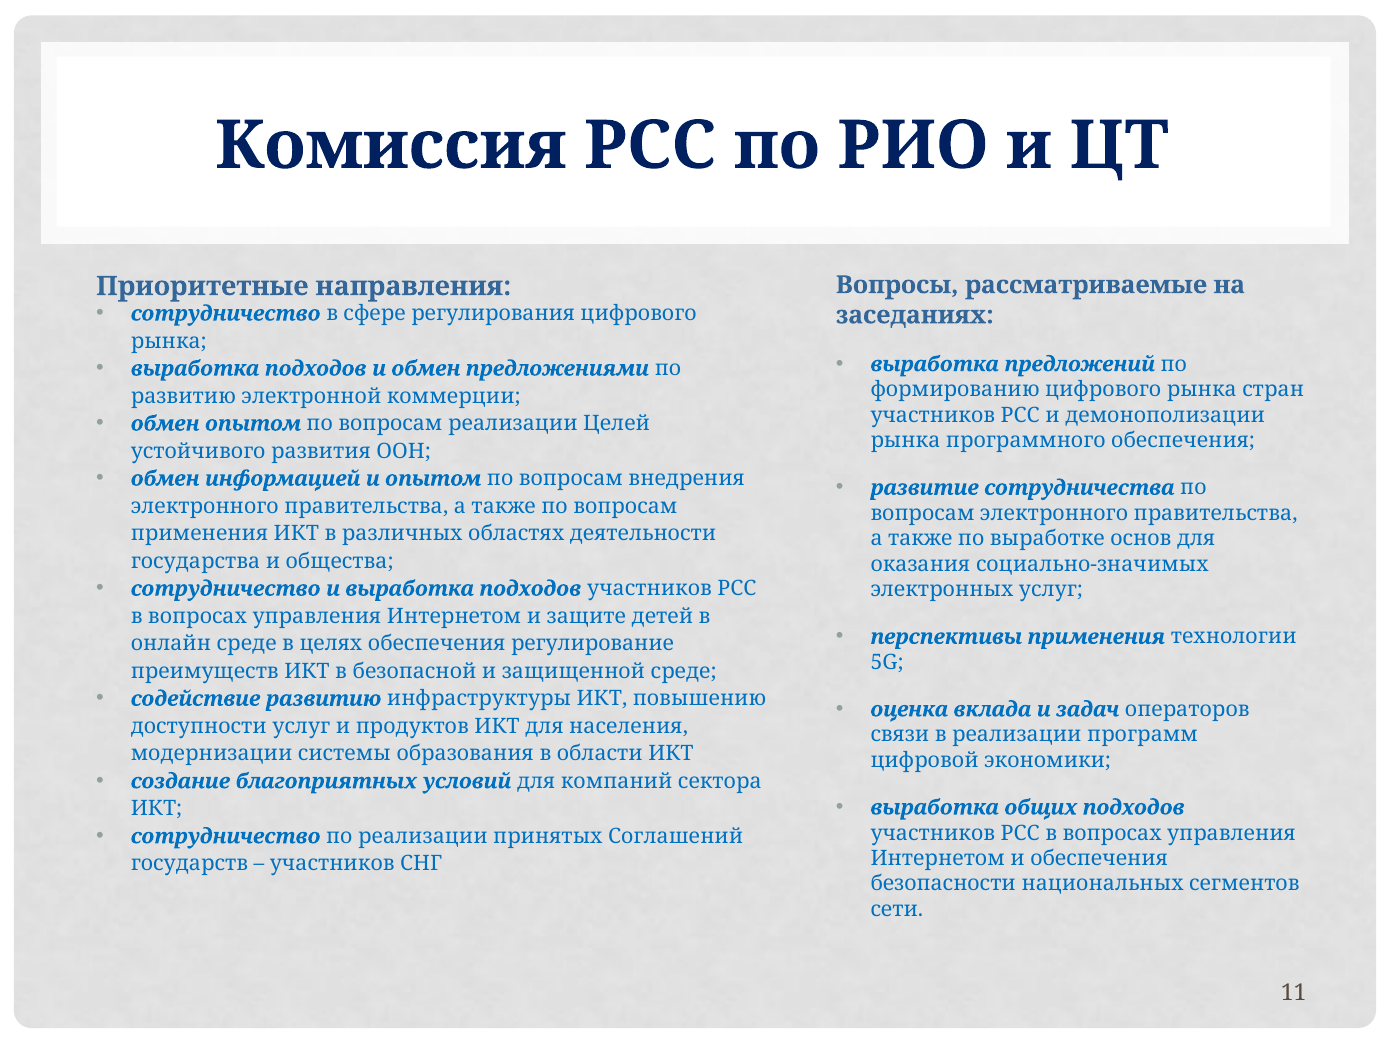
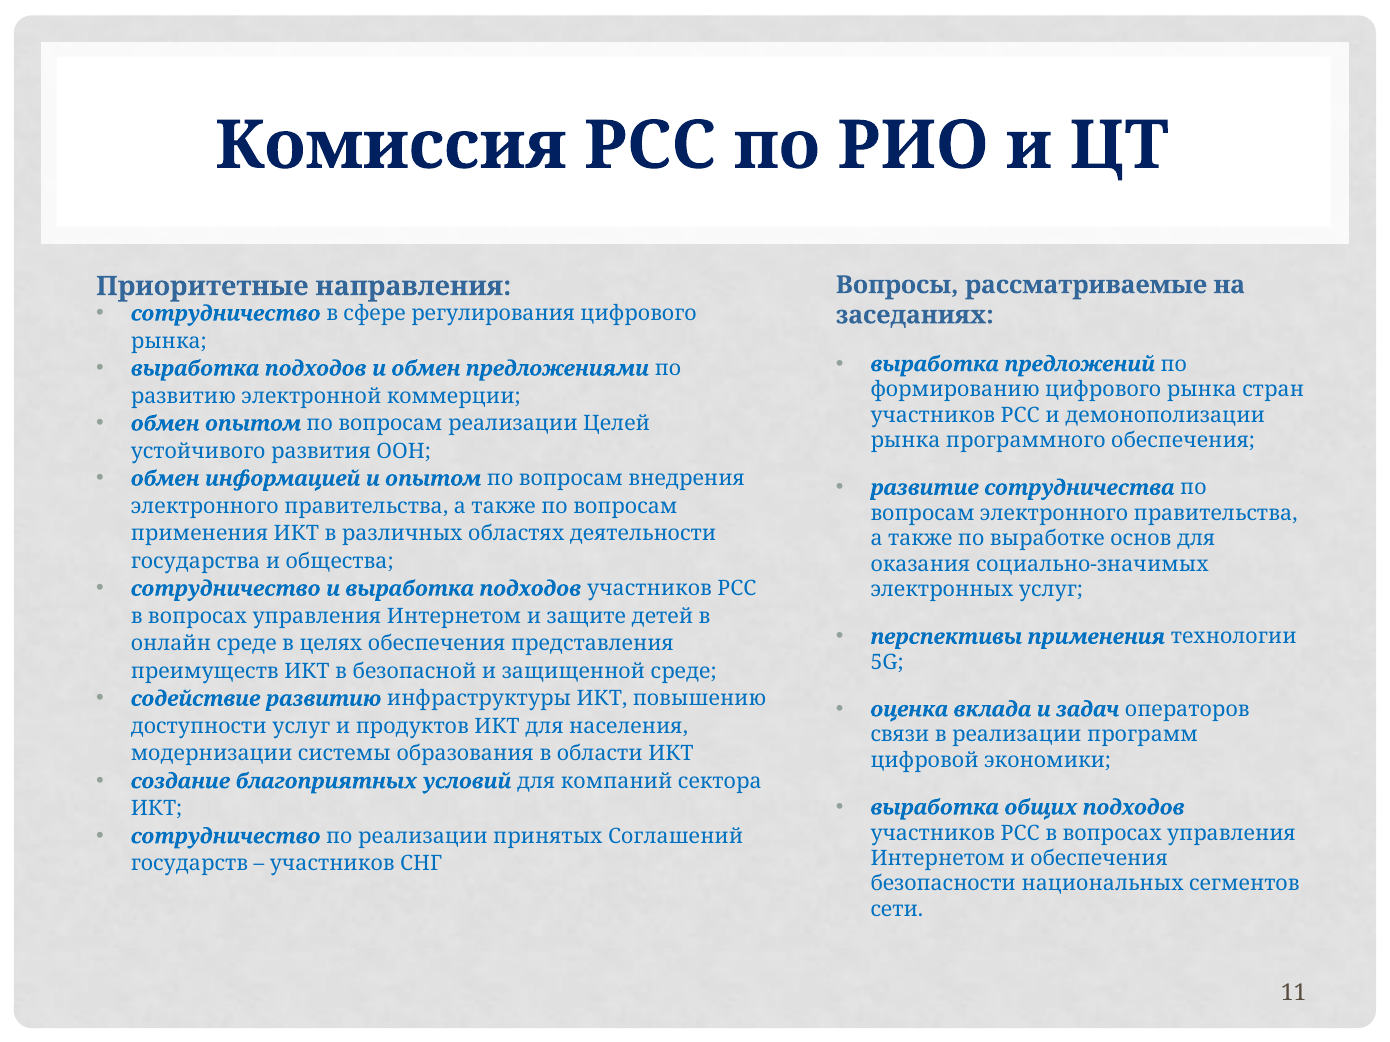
регулирование: регулирование -> представления
